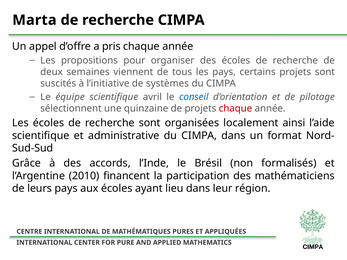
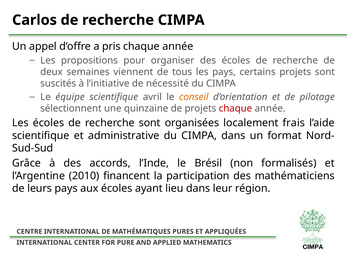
Marta: Marta -> Carlos
systèmes: systèmes -> nécessité
conseil colour: blue -> orange
ainsi: ainsi -> frais
